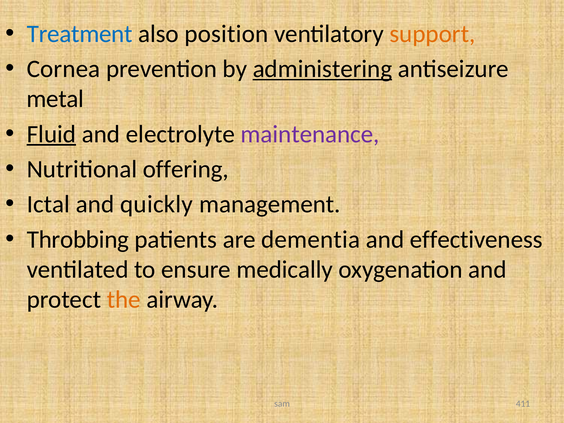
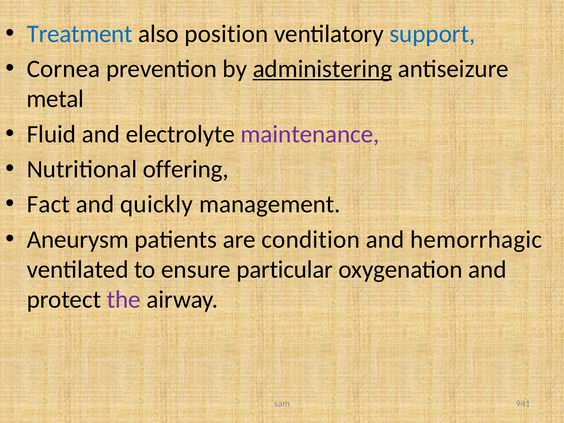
support colour: orange -> blue
Fluid underline: present -> none
Ictal: Ictal -> Fact
Throbbing: Throbbing -> Aneurysm
dementia: dementia -> condition
effectiveness: effectiveness -> hemorrhagic
medically: medically -> particular
the colour: orange -> purple
411: 411 -> 941
